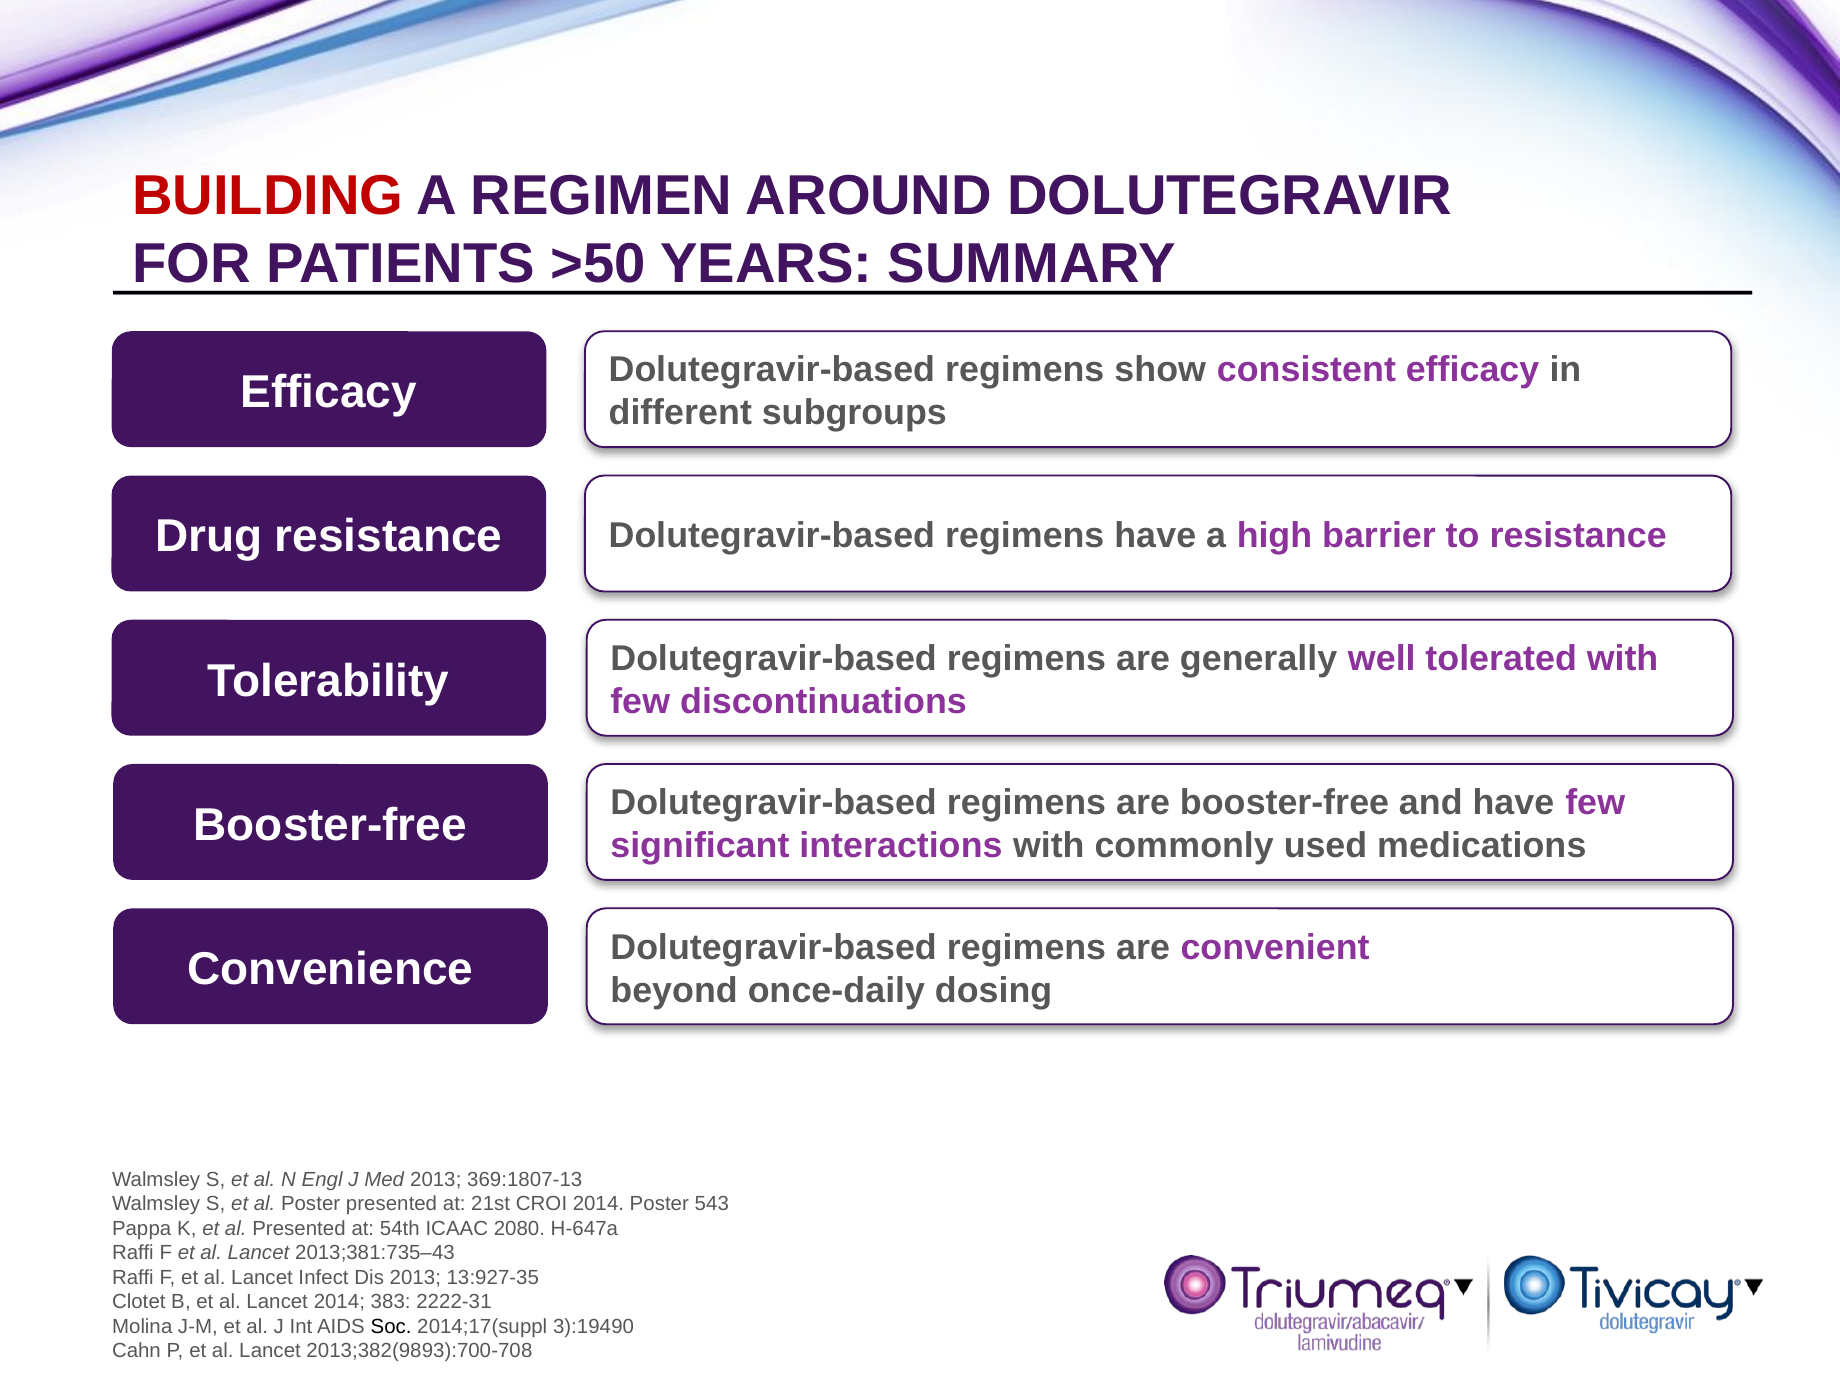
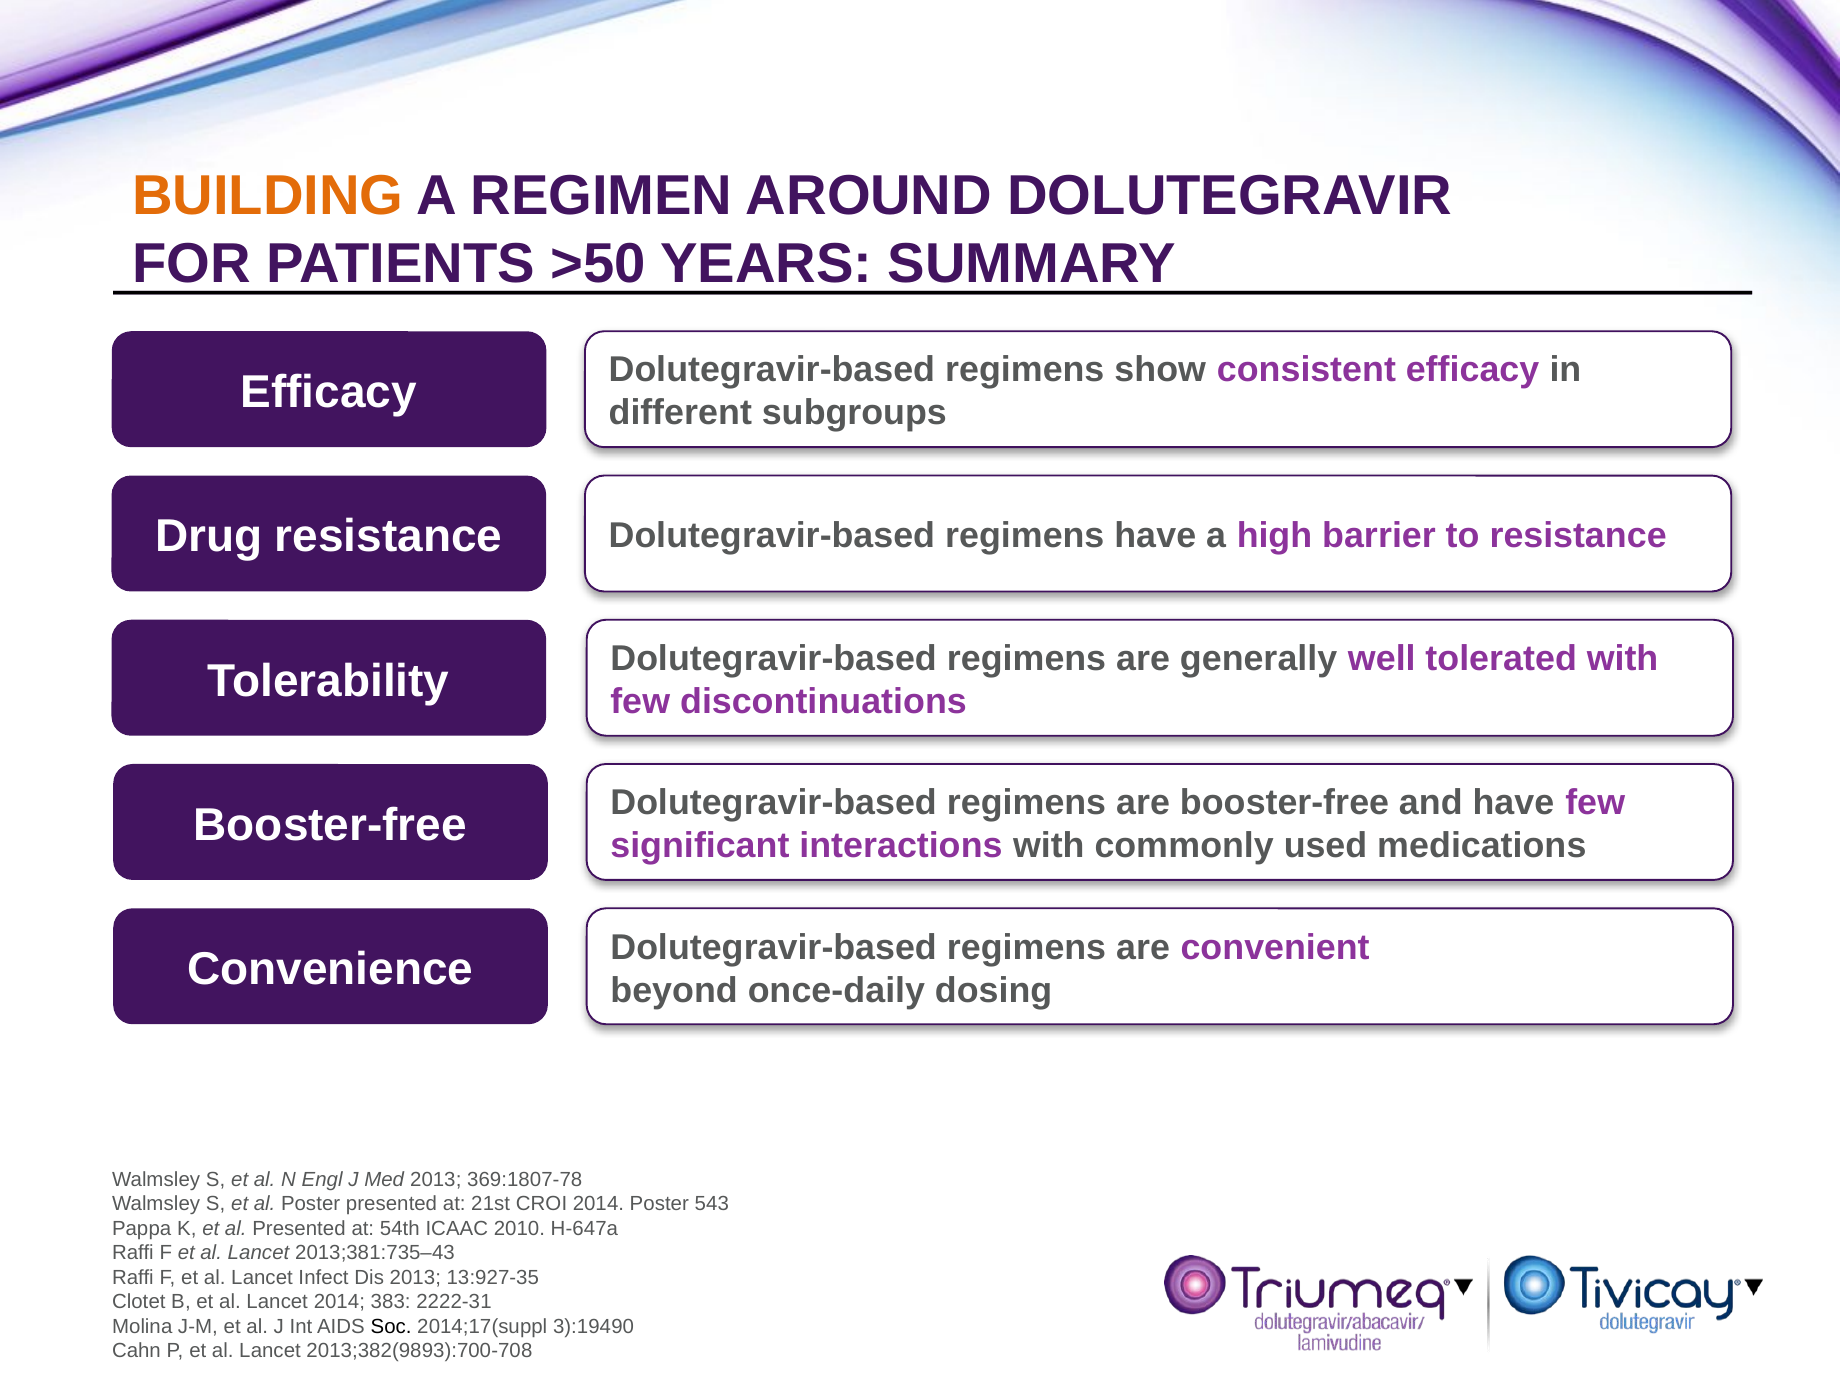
BUILDING colour: red -> orange
369:1807-13: 369:1807-13 -> 369:1807-78
2080: 2080 -> 2010
